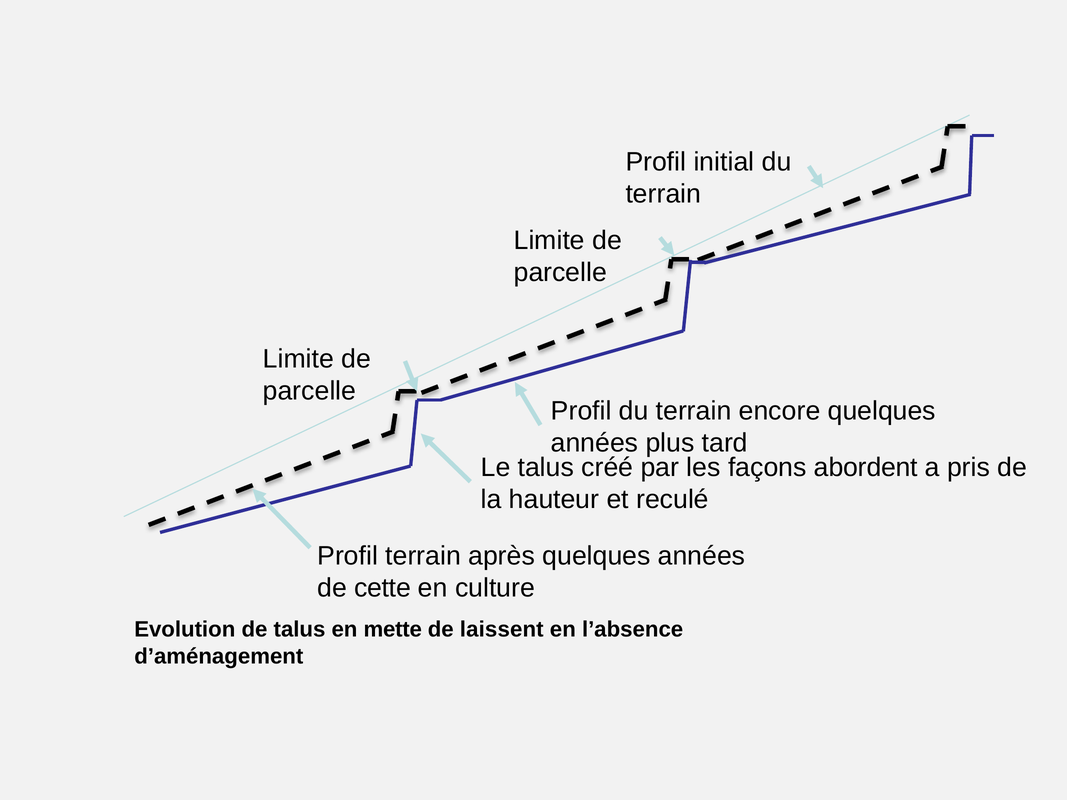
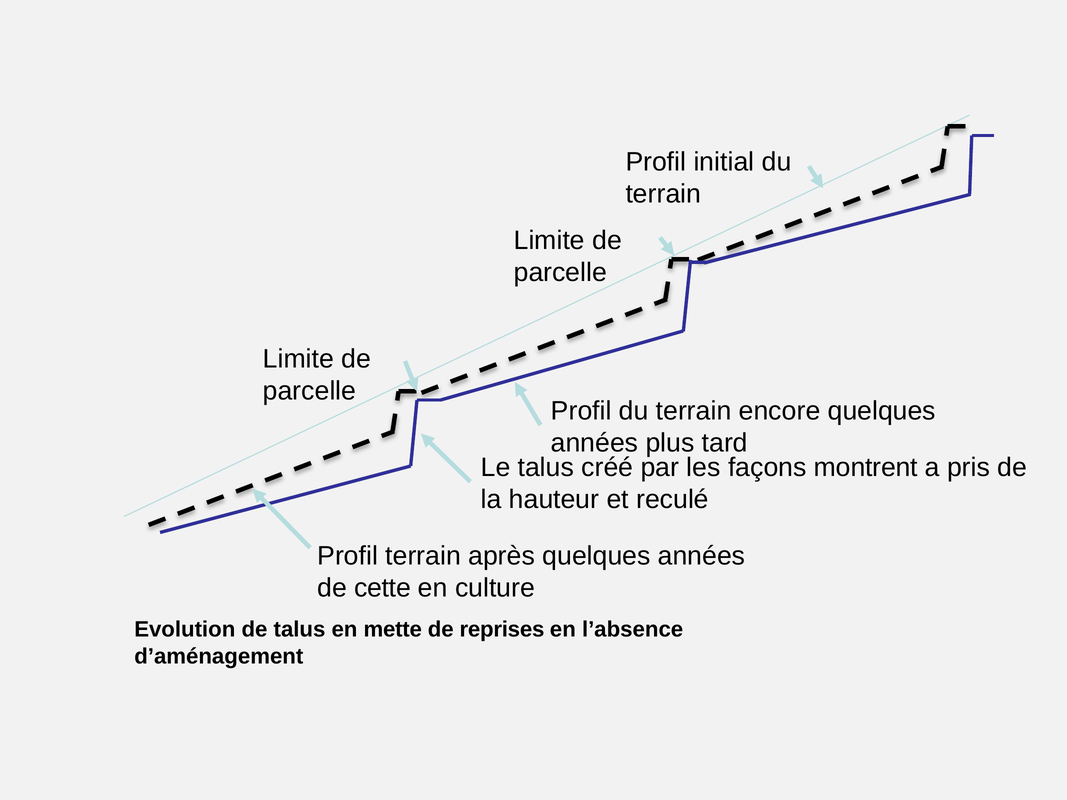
abordent: abordent -> montrent
laissent: laissent -> reprises
